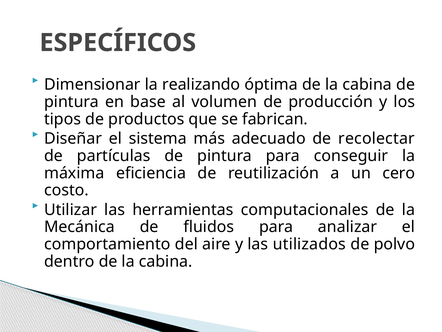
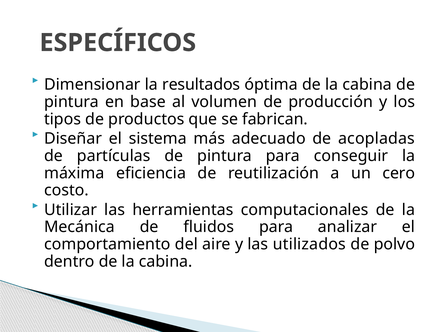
realizando: realizando -> resultados
recolectar: recolectar -> acopladas
